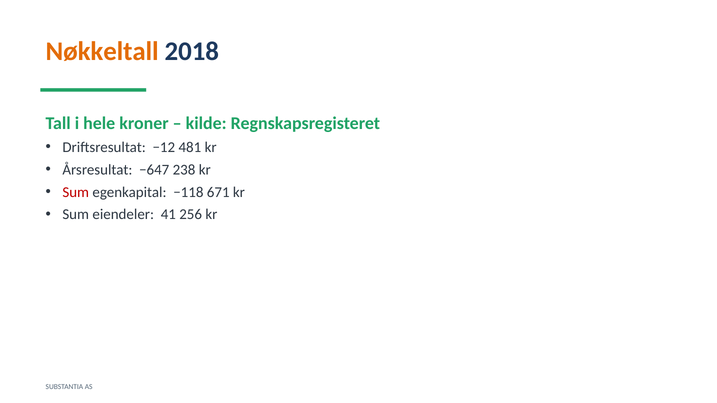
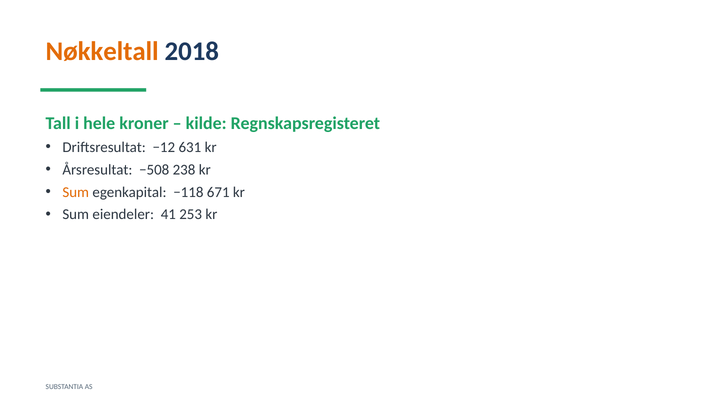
481: 481 -> 631
−647: −647 -> −508
Sum at (76, 192) colour: red -> orange
256: 256 -> 253
